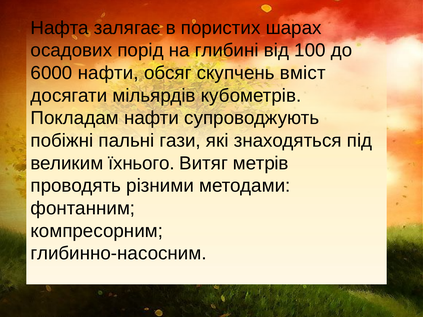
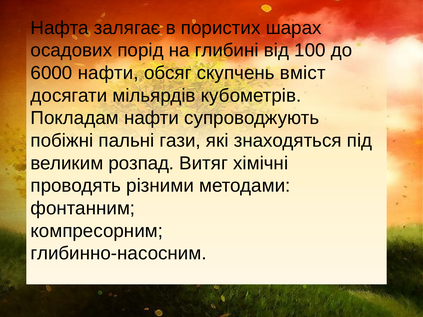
їхнього: їхнього -> розпад
метрів: метрів -> хімічні
